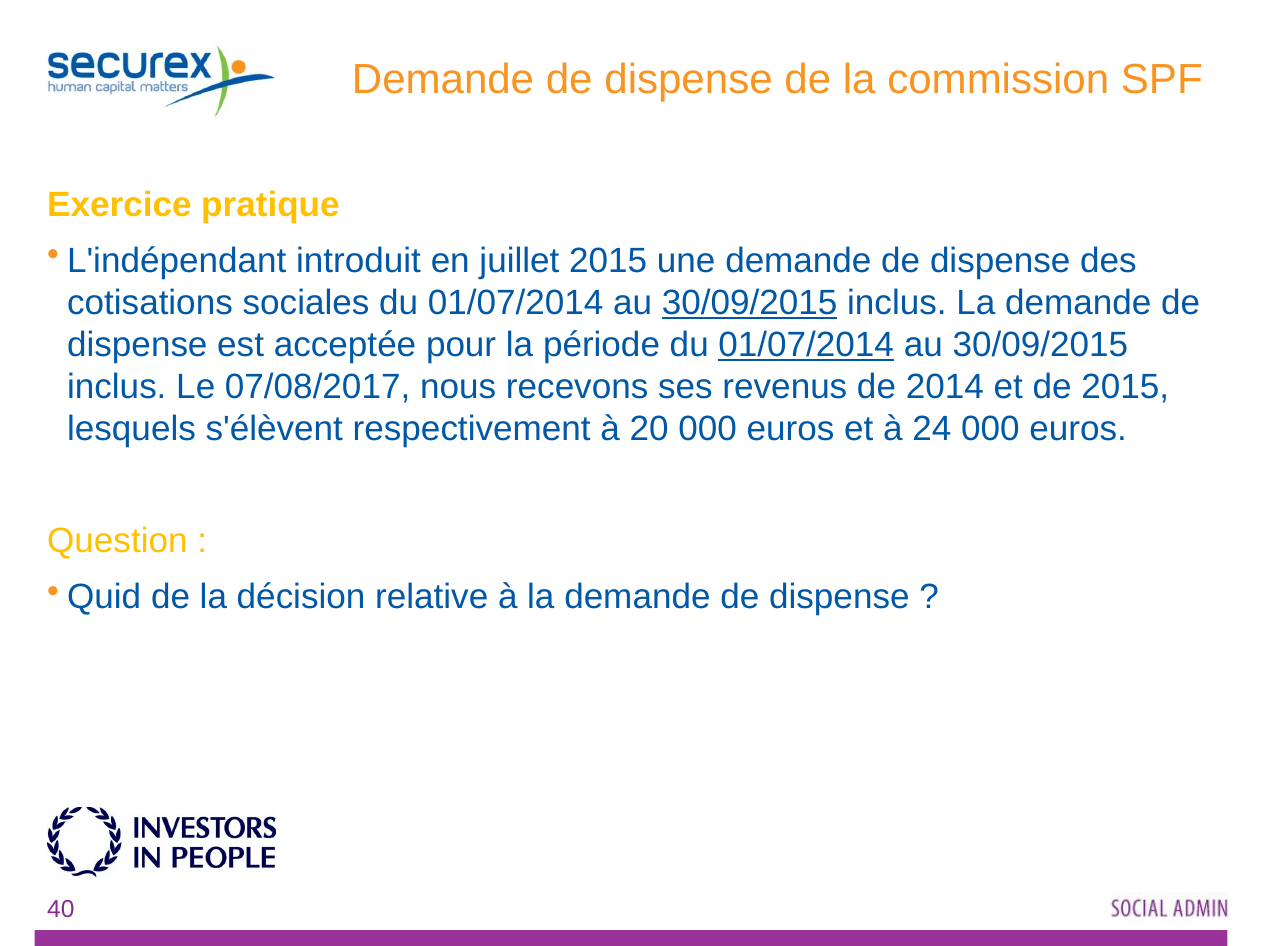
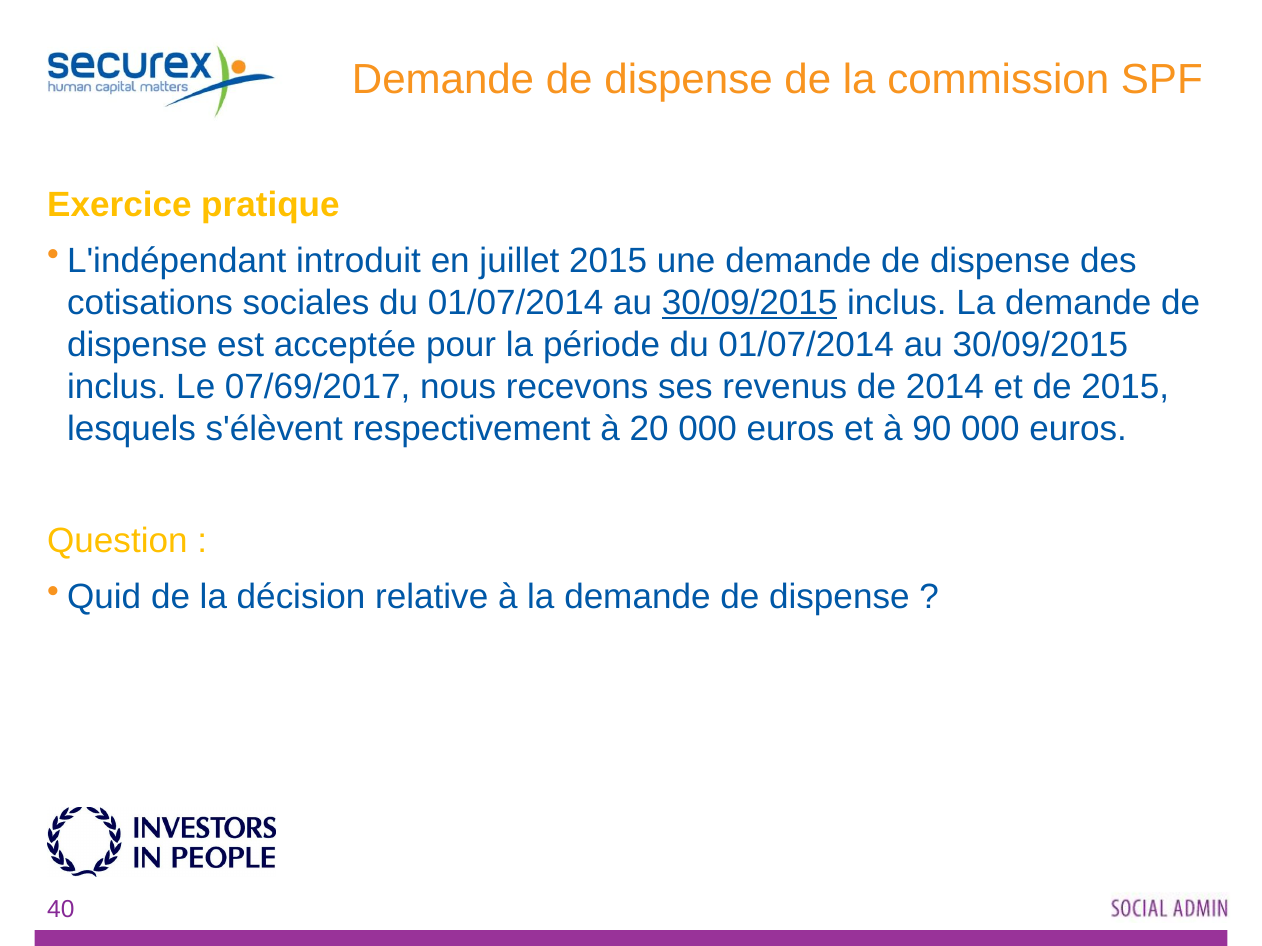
01/07/2014 at (806, 345) underline: present -> none
07/08/2017: 07/08/2017 -> 07/69/2017
24: 24 -> 90
